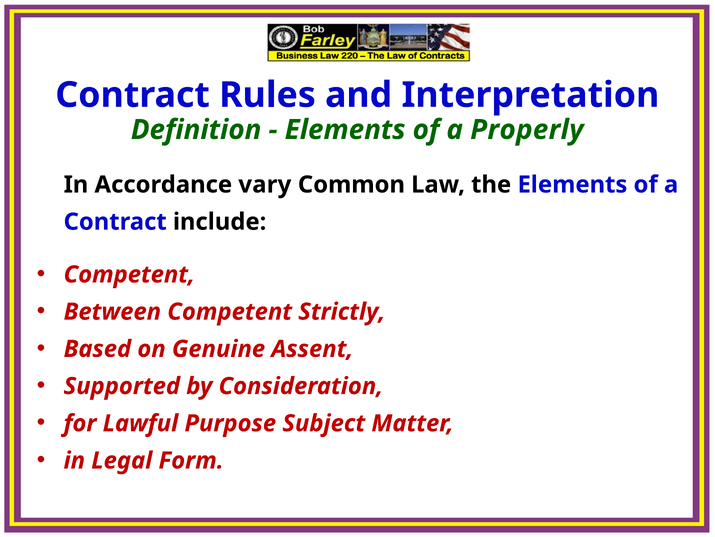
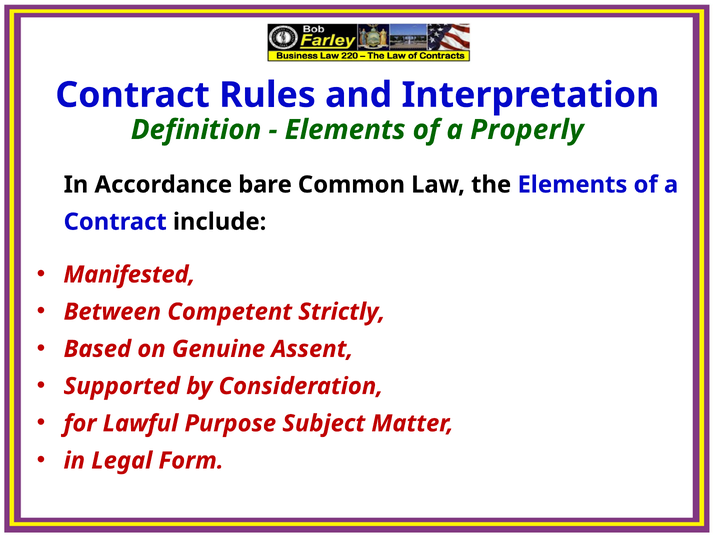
vary: vary -> bare
Competent at (129, 274): Competent -> Manifested
